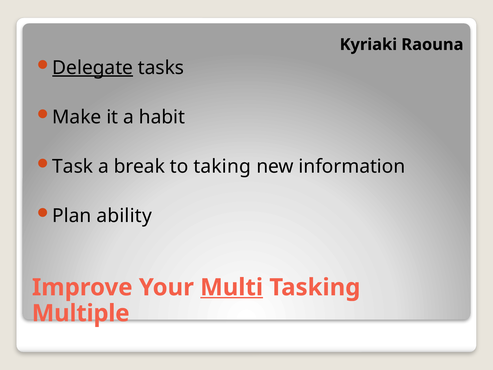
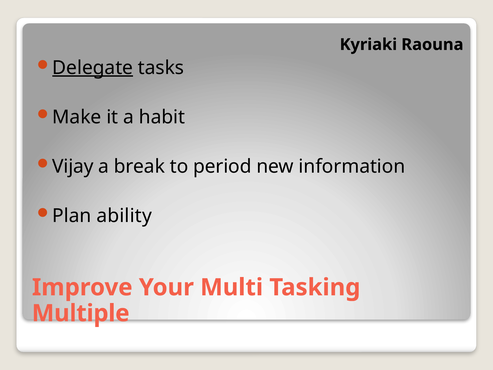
Task: Task -> Vijay
taking: taking -> period
Multi underline: present -> none
